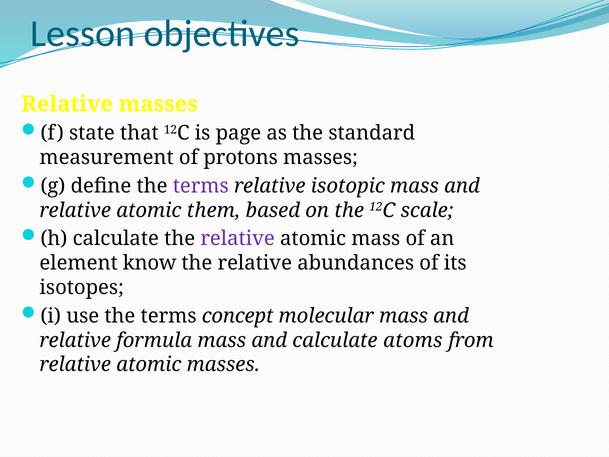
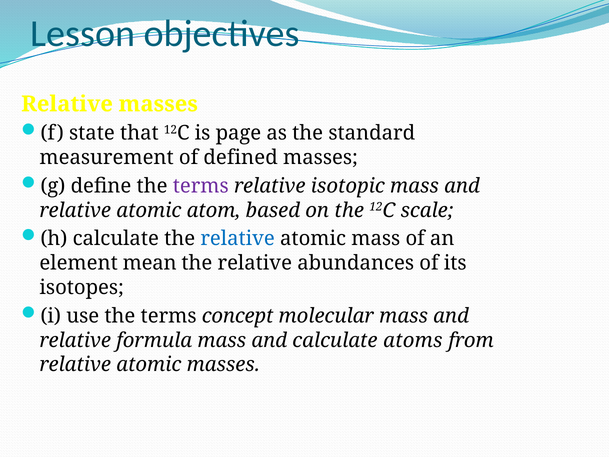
protons: protons -> defined
them: them -> atom
relative at (238, 239) colour: purple -> blue
know: know -> mean
